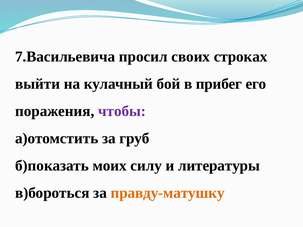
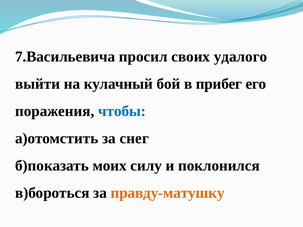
строках: строках -> удалого
чтобы colour: purple -> blue
груб: груб -> снег
литературы: литературы -> поклонился
